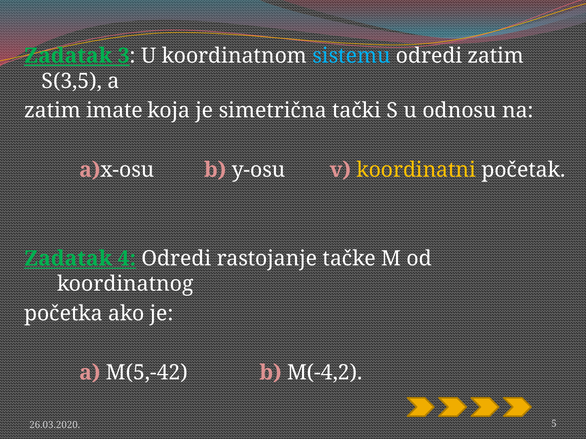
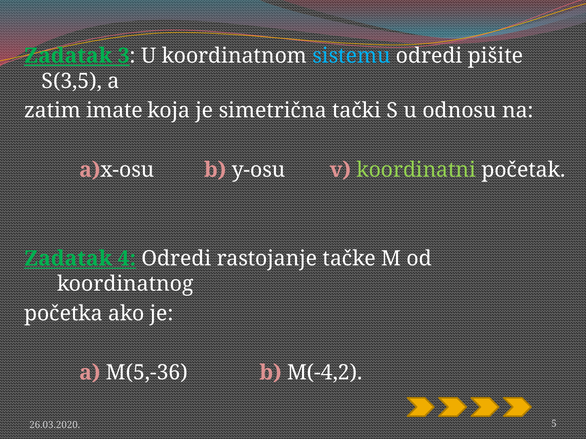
odredi zatim: zatim -> pišite
koordinatni colour: yellow -> light green
M(5,-42: M(5,-42 -> M(5,-36
